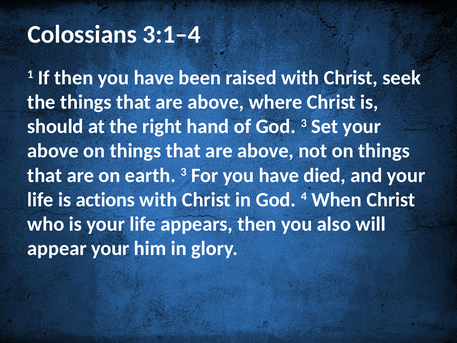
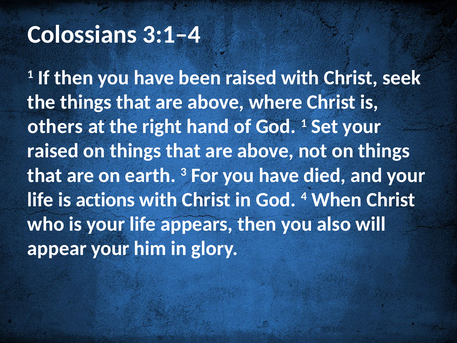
should: should -> others
God 3: 3 -> 1
above at (53, 151): above -> raised
